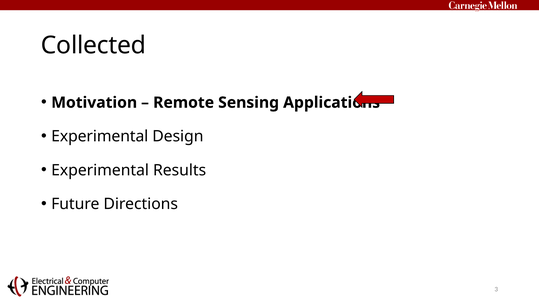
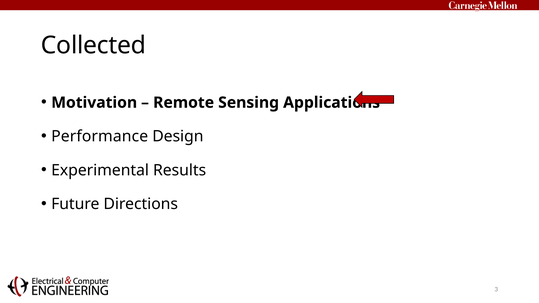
Experimental at (100, 136): Experimental -> Performance
